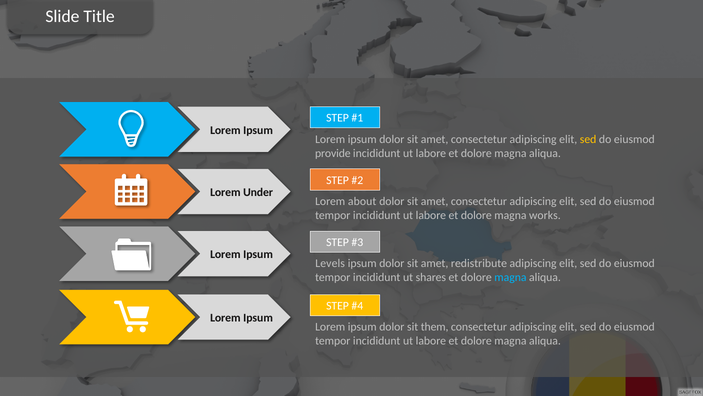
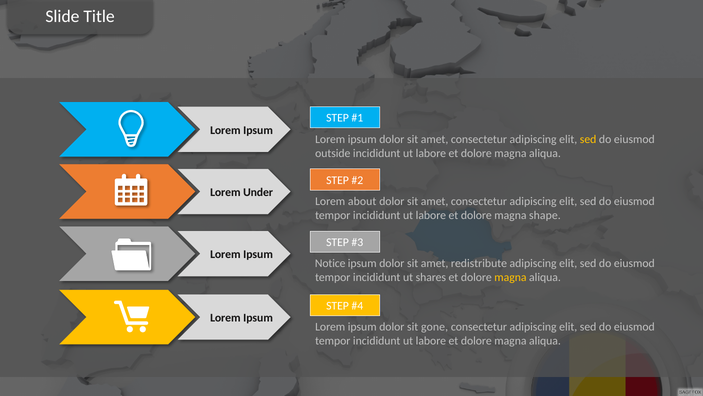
provide: provide -> outside
works: works -> shape
Levels: Levels -> Notice
magna at (510, 277) colour: light blue -> yellow
them: them -> gone
